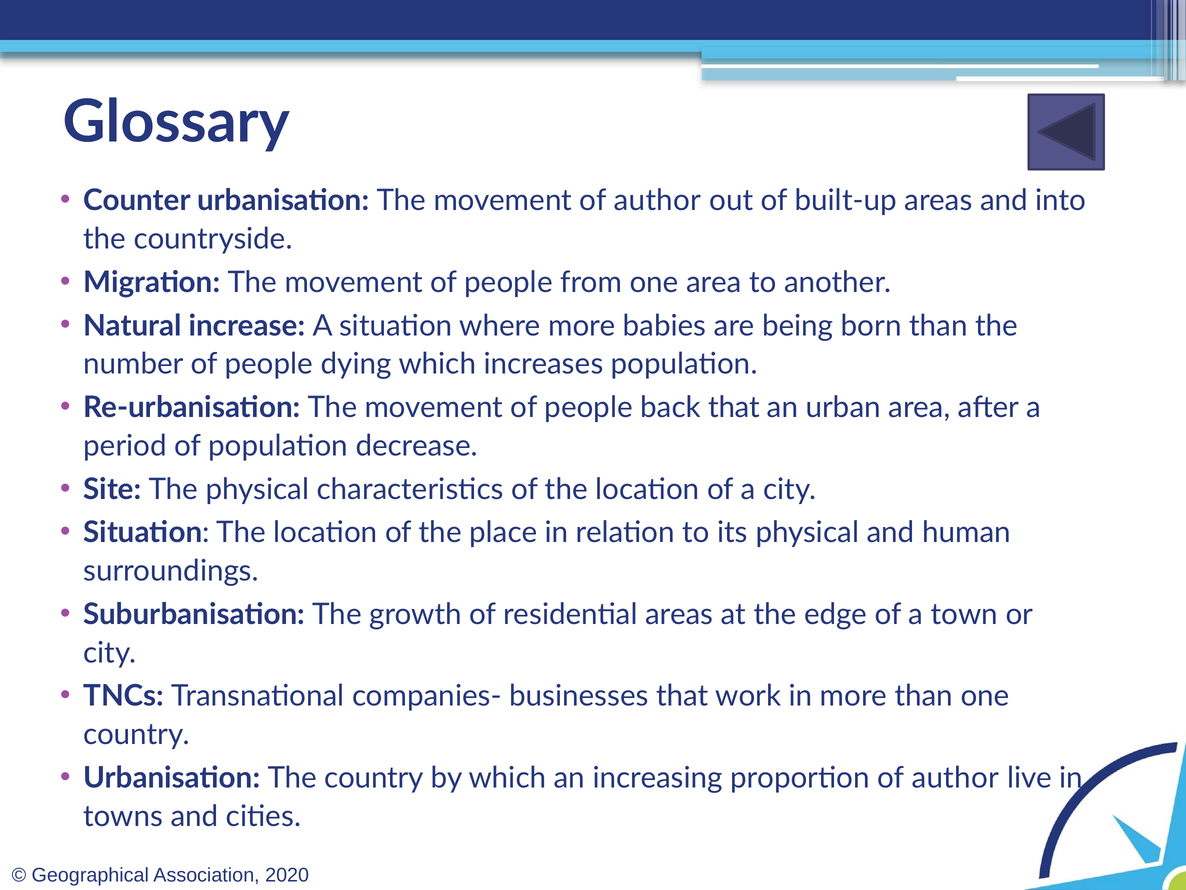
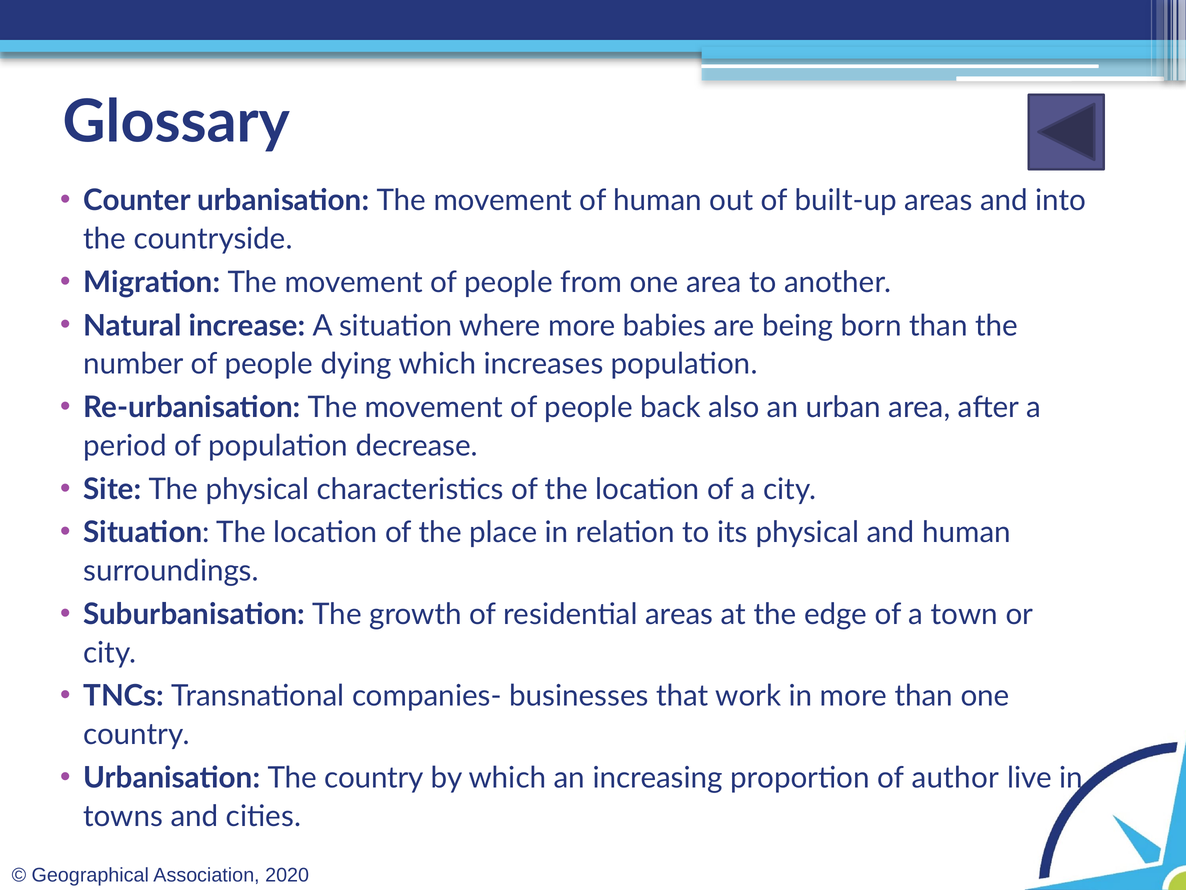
movement of author: author -> human
back that: that -> also
